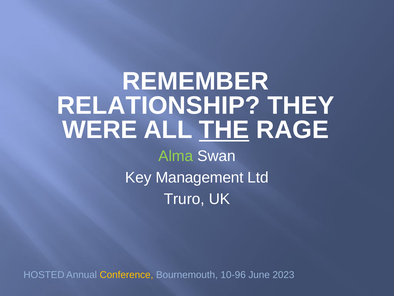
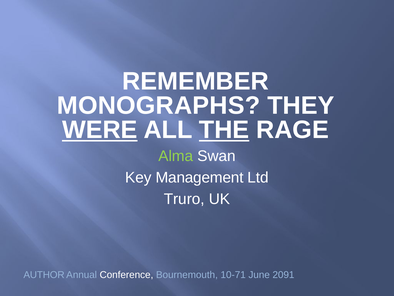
RELATIONSHIP: RELATIONSHIP -> MONOGRAPHS
WERE underline: none -> present
HOSTED: HOSTED -> AUTHOR
Conference colour: yellow -> white
10-96: 10-96 -> 10-71
2023: 2023 -> 2091
